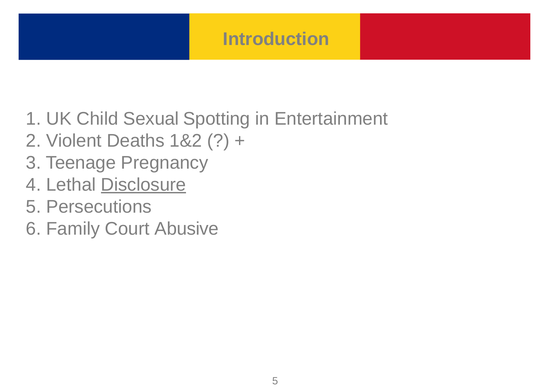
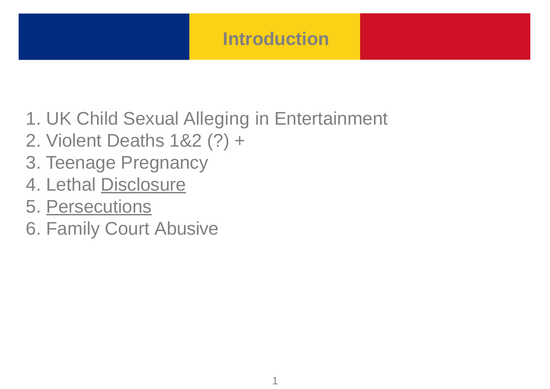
Spotting: Spotting -> Alleging
Persecutions underline: none -> present
5 at (275, 381): 5 -> 1
